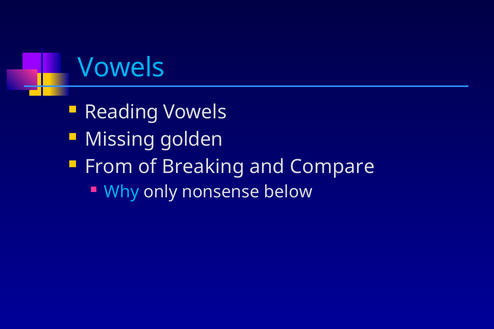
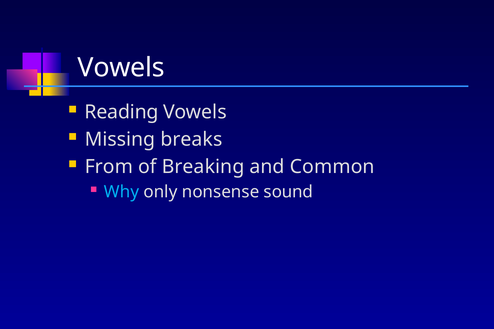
Vowels at (121, 68) colour: light blue -> white
golden: golden -> breaks
Compare: Compare -> Common
below: below -> sound
